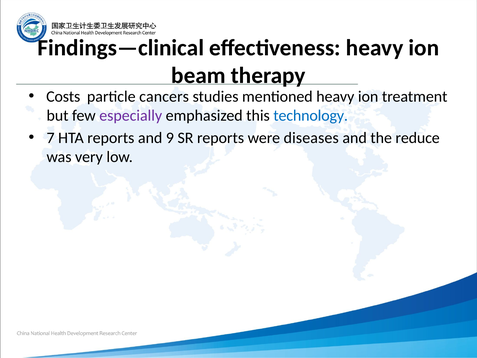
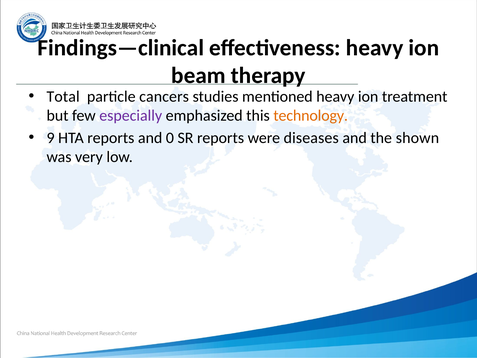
Costs: Costs -> Total
technology colour: blue -> orange
7: 7 -> 9
9: 9 -> 0
reduce: reduce -> shown
